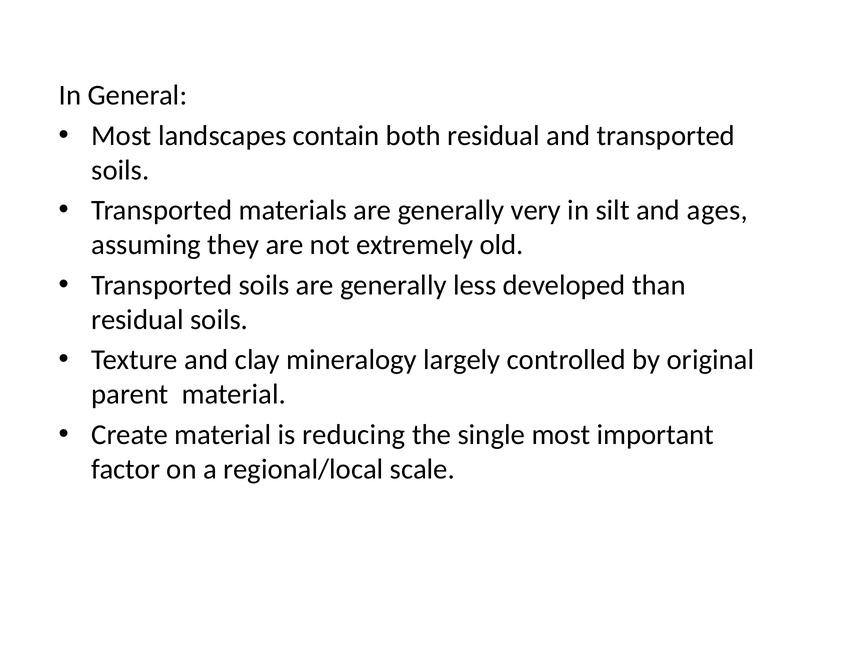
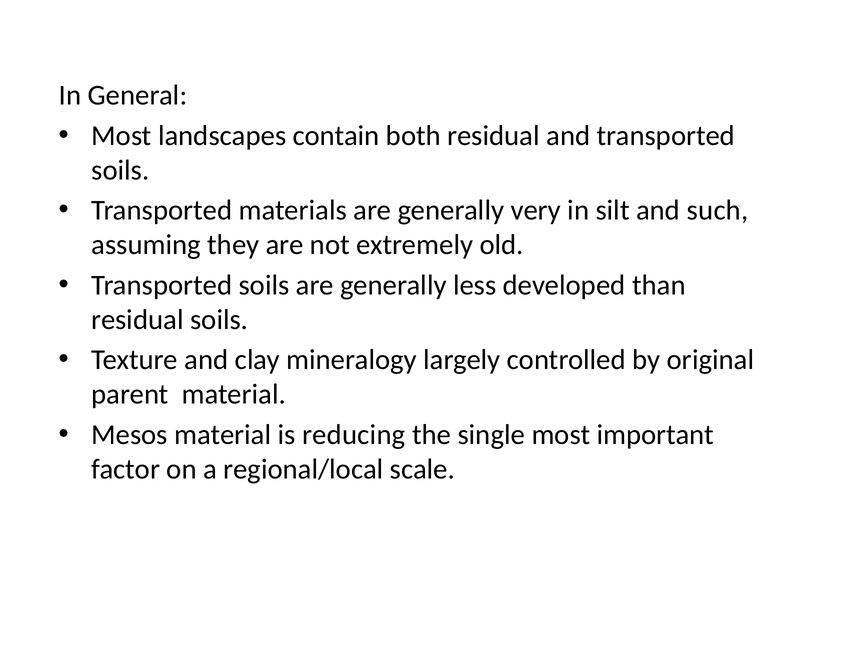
ages: ages -> such
Create: Create -> Mesos
